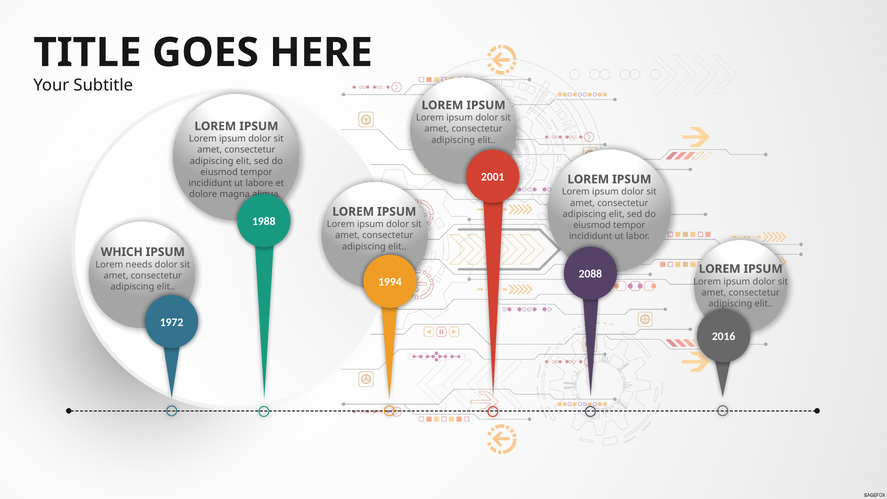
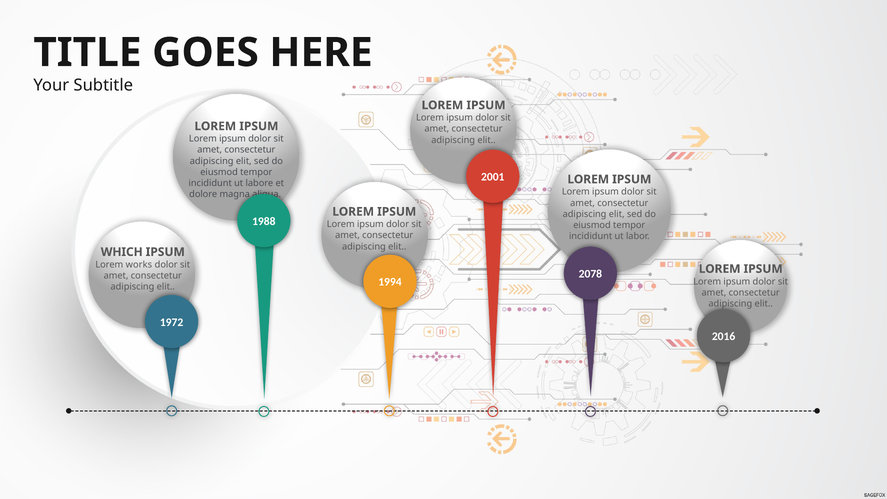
needs: needs -> works
2088: 2088 -> 2078
